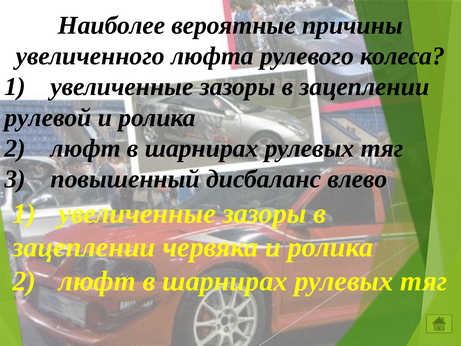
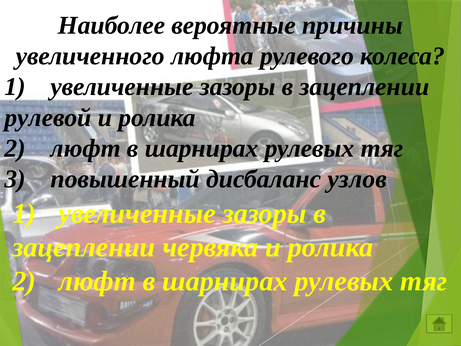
влево: влево -> узлов
